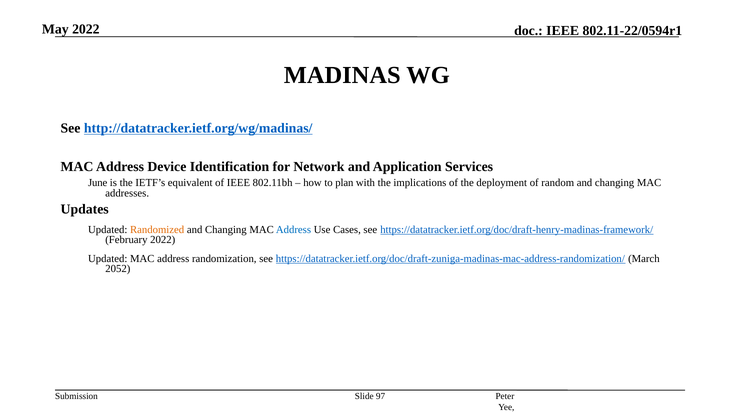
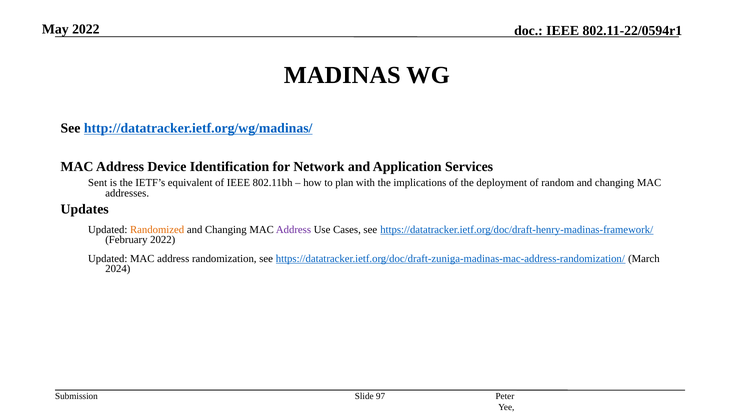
June: June -> Sent
Address at (293, 229) colour: blue -> purple
2052: 2052 -> 2024
